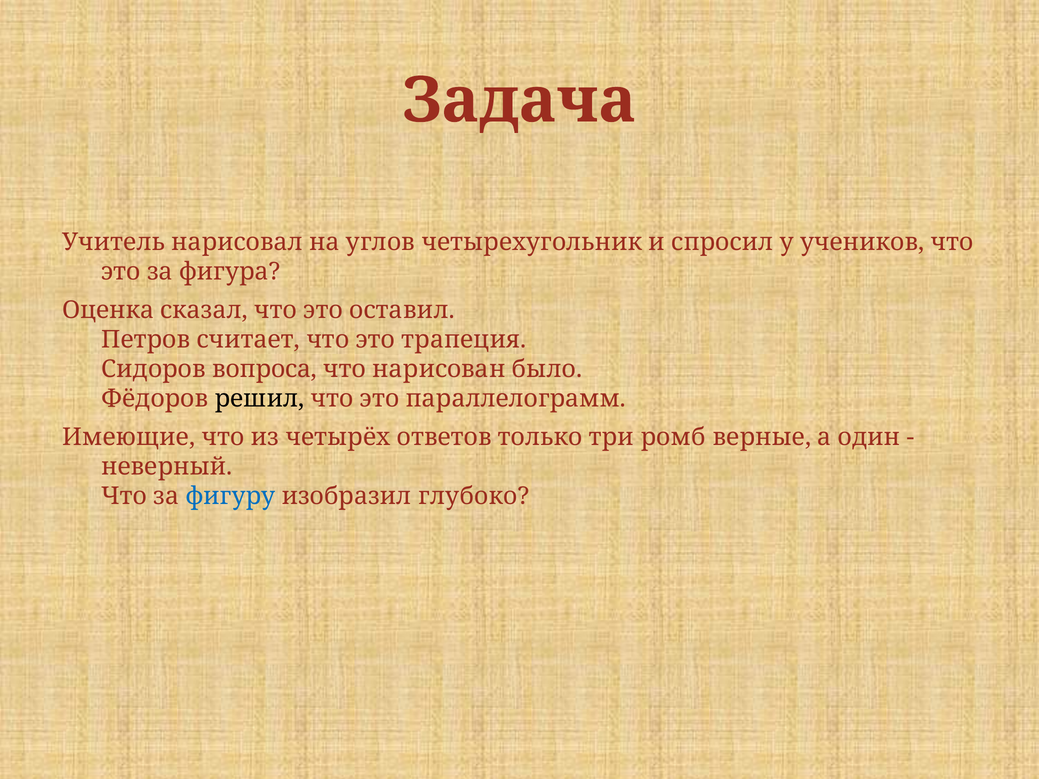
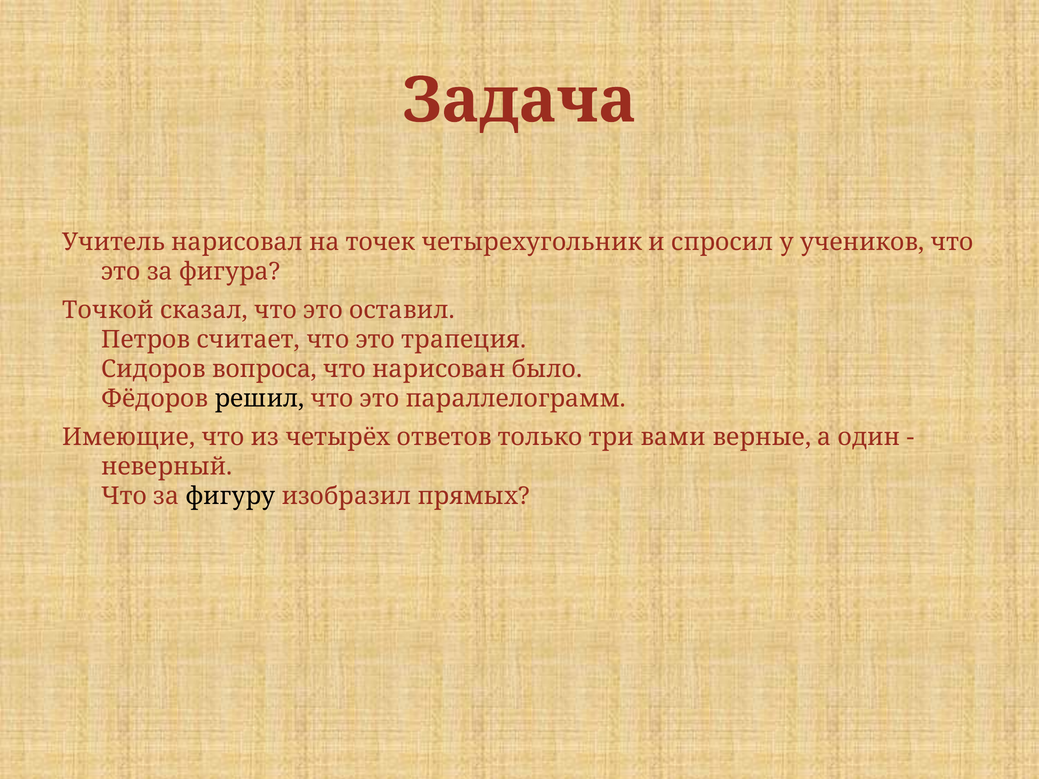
углов: углов -> точек
Оценка: Оценка -> Точкой
ромб: ромб -> вами
фигуру colour: blue -> black
глубоко: глубоко -> прямых
